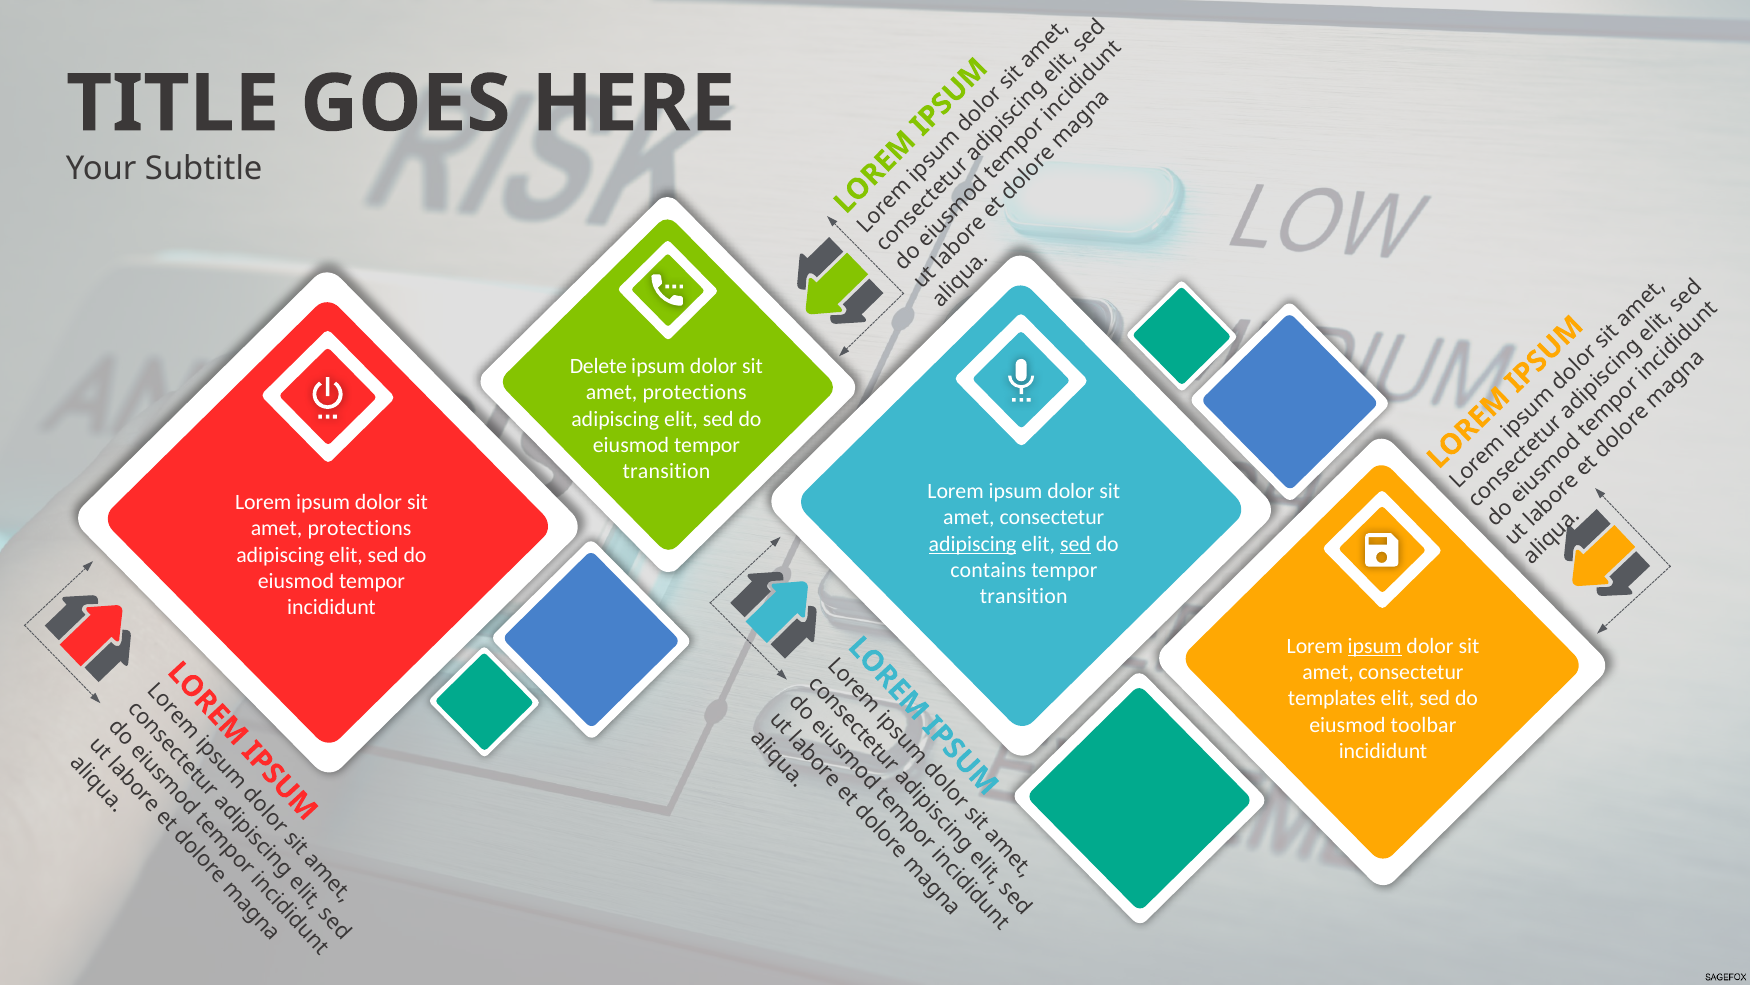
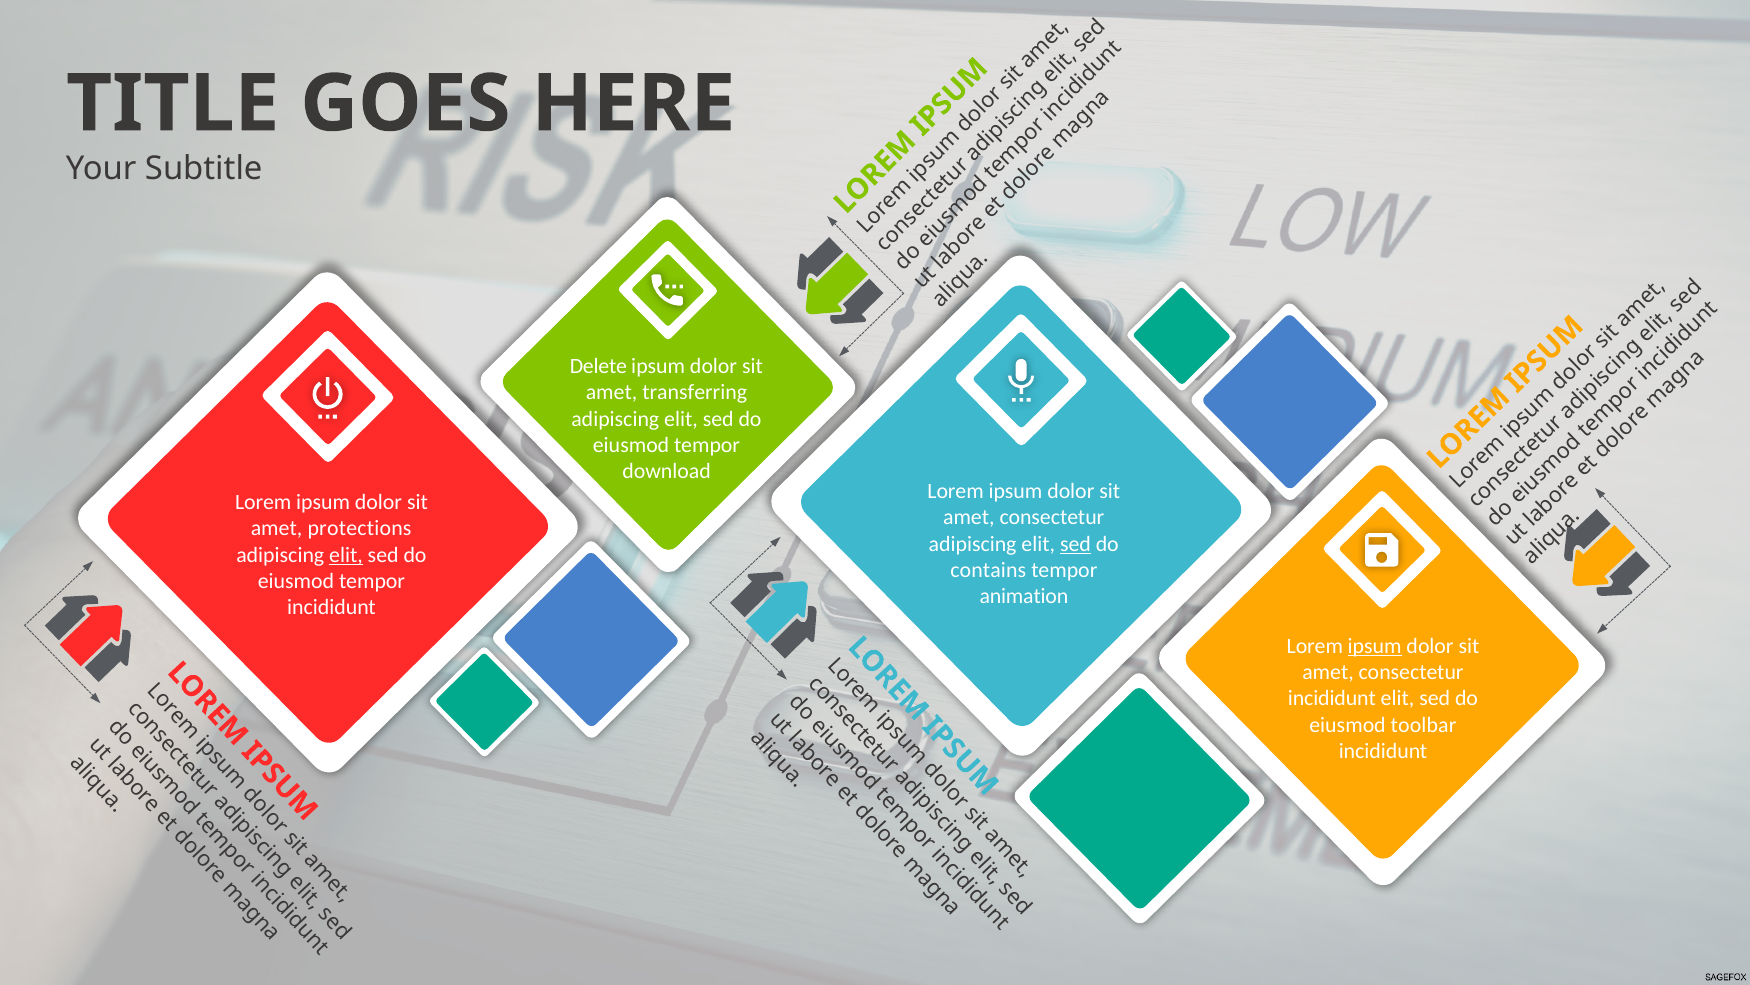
protections at (695, 392): protections -> transferring
transition at (666, 471): transition -> download
adipiscing at (973, 544) underline: present -> none
elit at (346, 555) underline: none -> present
transition at (1024, 596): transition -> animation
templates at (1332, 698): templates -> incididunt
